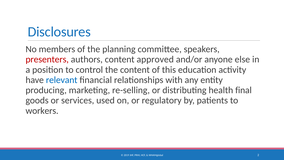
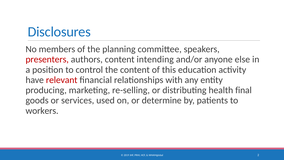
approved: approved -> intending
relevant colour: blue -> red
regulatory: regulatory -> determine
